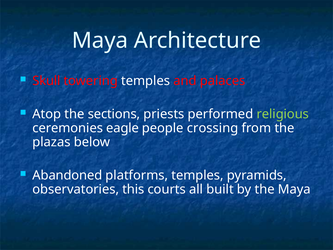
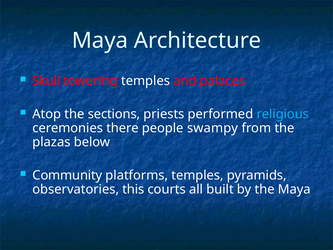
religious colour: light green -> light blue
eagle: eagle -> there
crossing: crossing -> swampy
Abandoned: Abandoned -> Community
